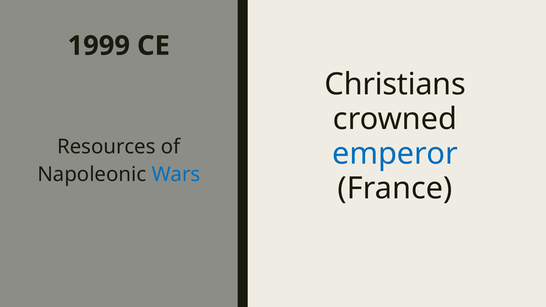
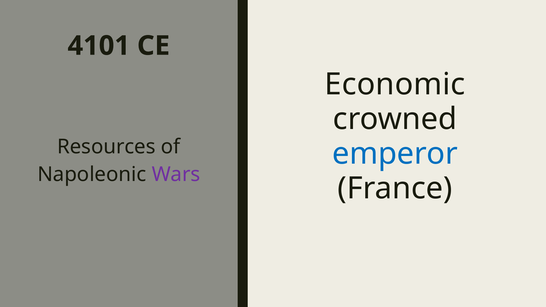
1999: 1999 -> 4101
Christians: Christians -> Economic
Wars colour: blue -> purple
